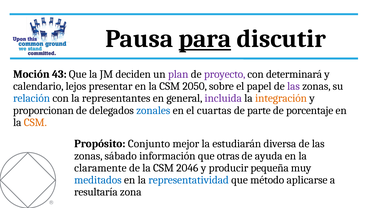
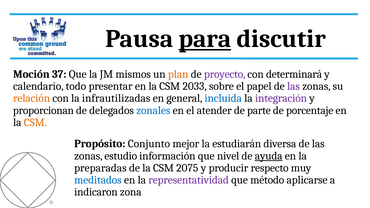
43: 43 -> 37
deciden: deciden -> mismos
plan colour: purple -> orange
lejos: lejos -> todo
2050: 2050 -> 2033
relación colour: blue -> orange
representantes: representantes -> infrautilizadas
incluida colour: purple -> blue
integración colour: orange -> purple
cuartas: cuartas -> atender
sábado: sábado -> estudio
otras: otras -> nivel
ayuda underline: none -> present
claramente: claramente -> preparadas
2046: 2046 -> 2075
pequeña: pequeña -> respecto
representatividad colour: blue -> purple
resultaría: resultaría -> indicaron
